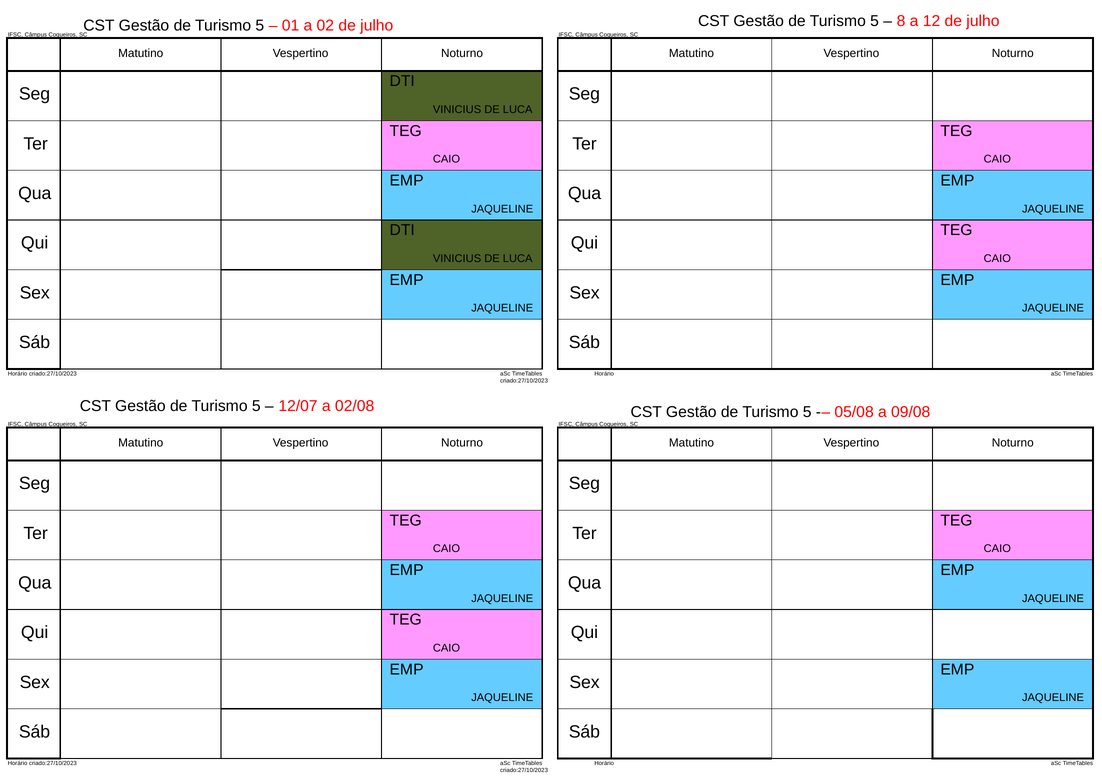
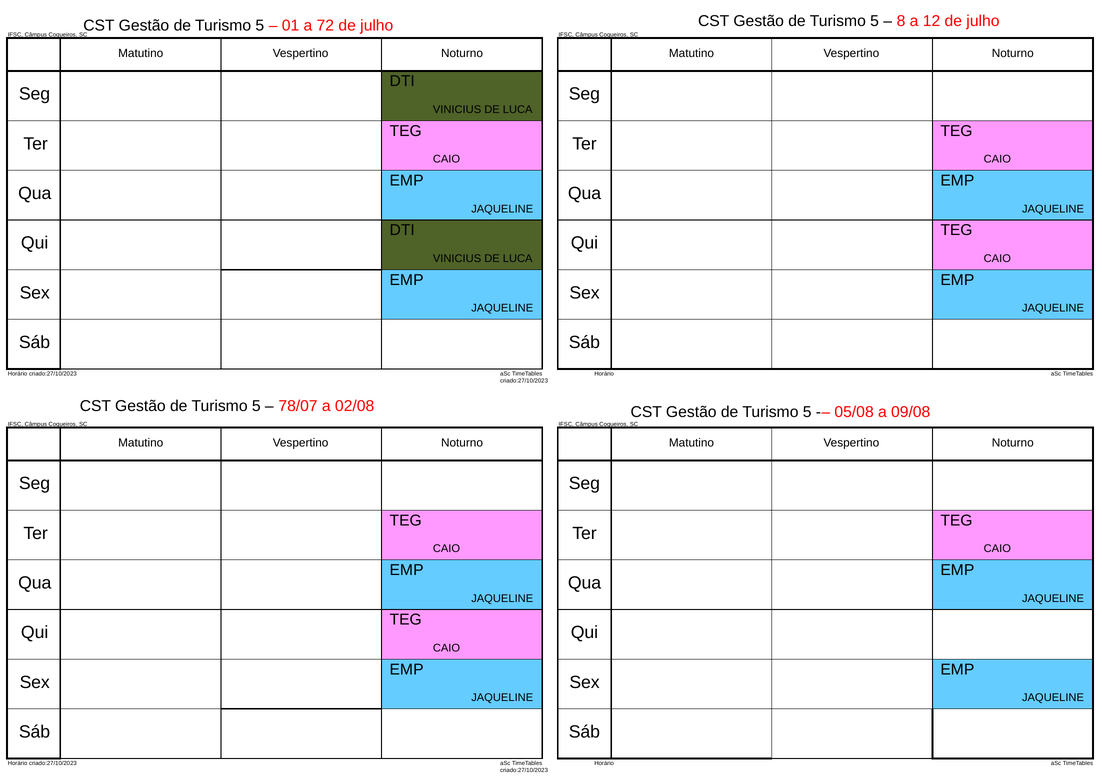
02: 02 -> 72
12/07: 12/07 -> 78/07
